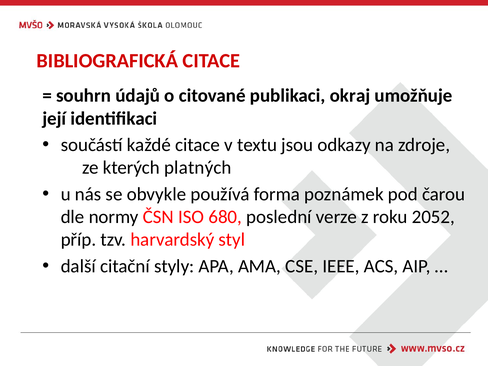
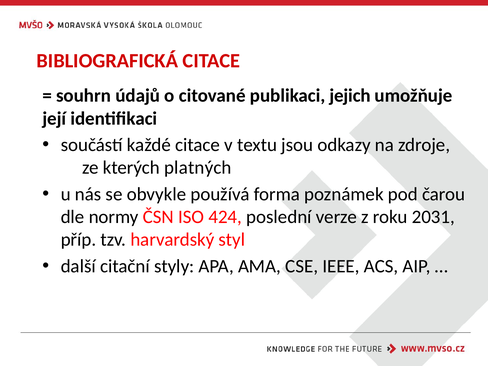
okraj: okraj -> jejich
680: 680 -> 424
2052: 2052 -> 2031
